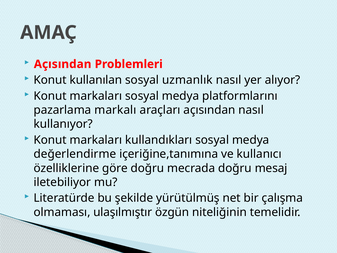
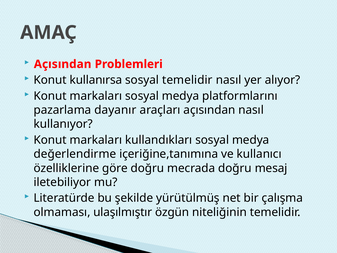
kullanılan: kullanılan -> kullanırsa
sosyal uzmanlık: uzmanlık -> temelidir
markalı: markalı -> dayanır
